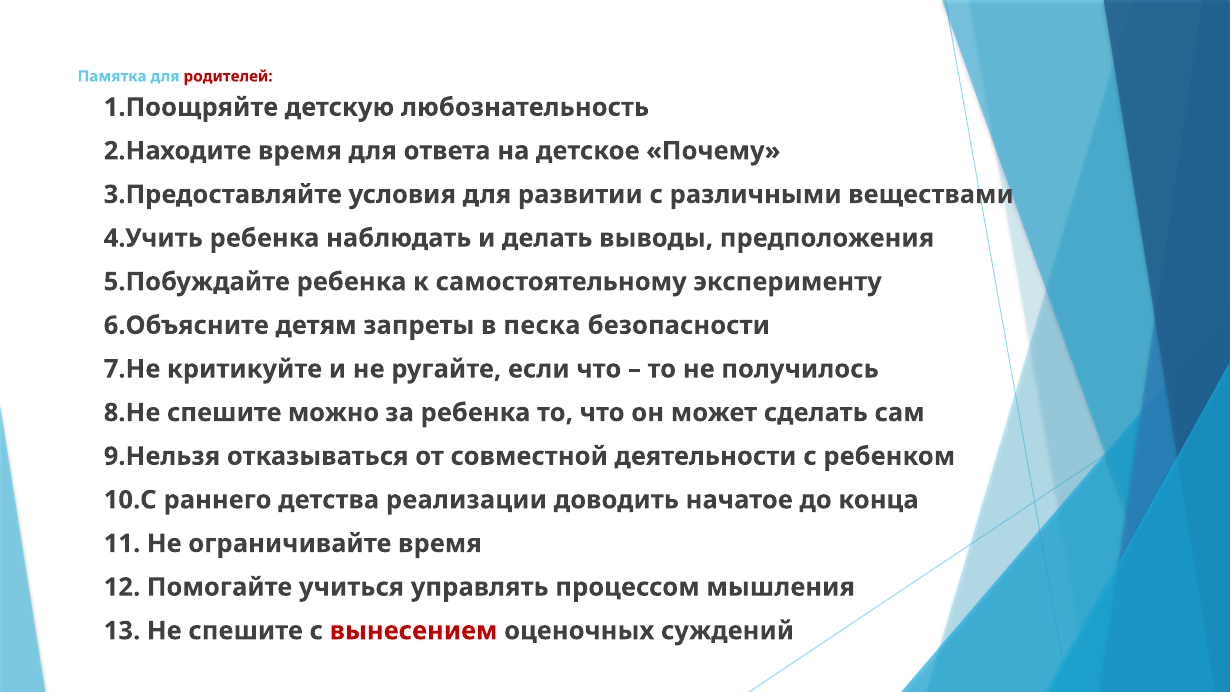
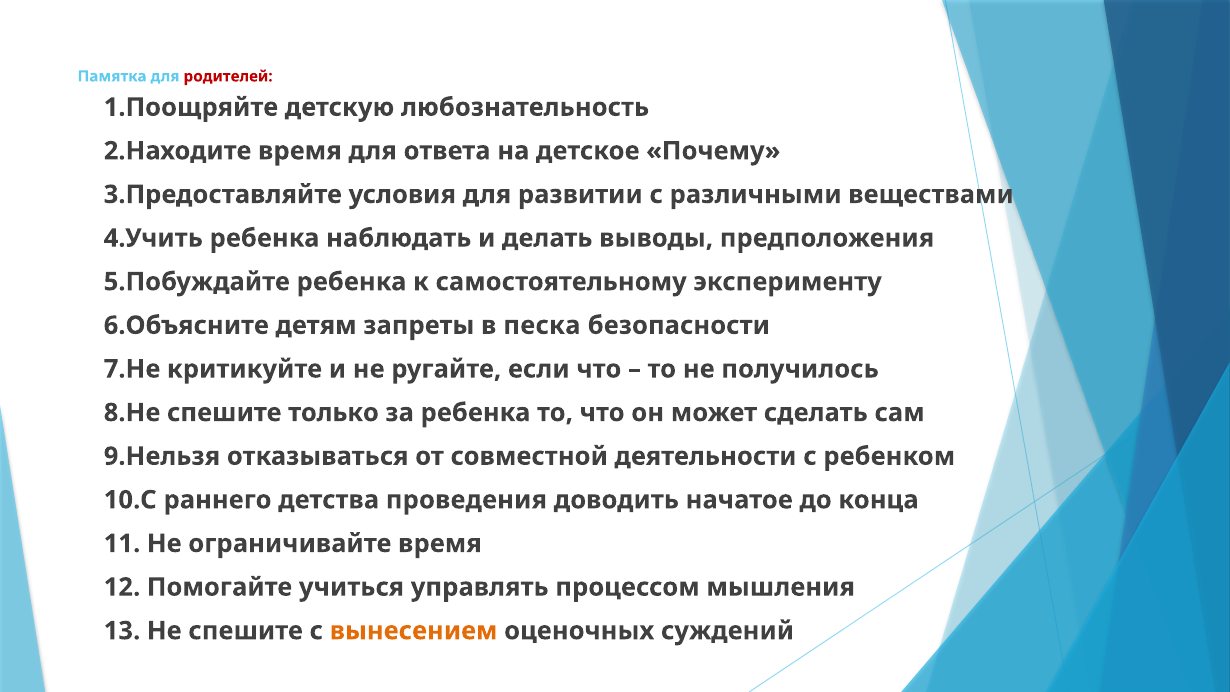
можно: можно -> только
реализации: реализации -> проведения
вынесением colour: red -> orange
